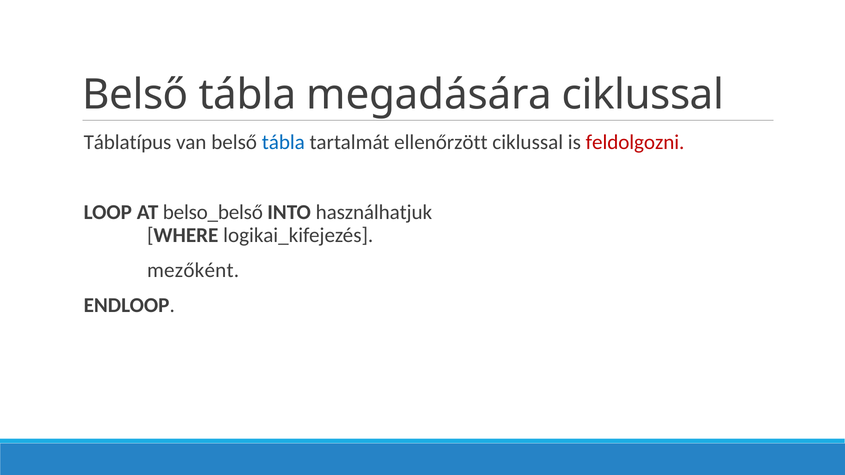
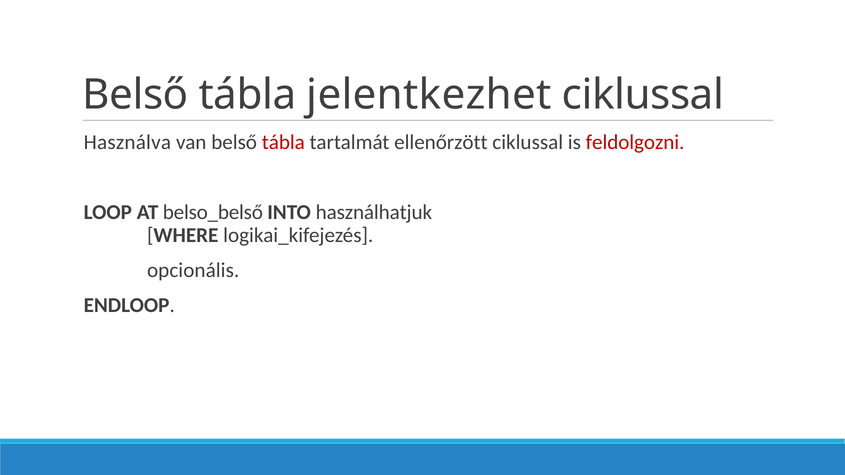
megadására: megadására -> jelentkezhet
Táblatípus: Táblatípus -> Használva
tábla at (283, 142) colour: blue -> red
mezőként: mezőként -> opcionális
